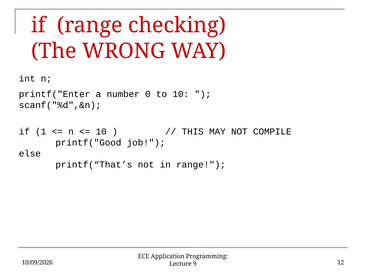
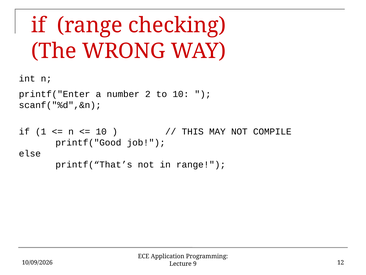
0: 0 -> 2
